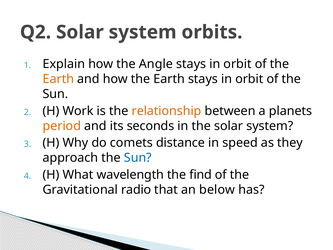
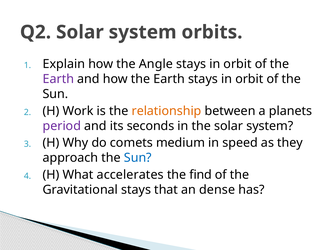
Earth at (58, 79) colour: orange -> purple
period colour: orange -> purple
distance: distance -> medium
wavelength: wavelength -> accelerates
Gravitational radio: radio -> stays
below: below -> dense
